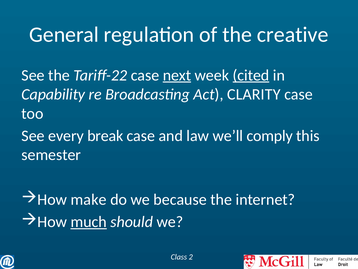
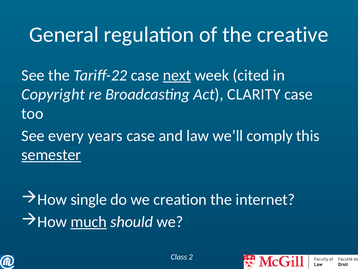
cited underline: present -> none
Capability: Capability -> Copyright
break: break -> years
semester underline: none -> present
make: make -> single
because: because -> creation
